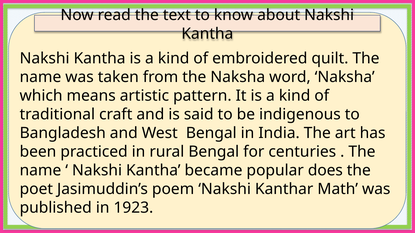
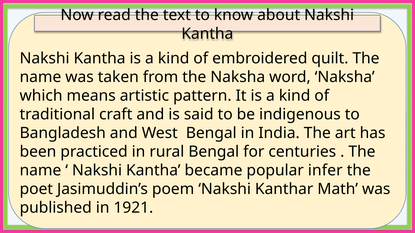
does: does -> infer
1923: 1923 -> 1921
